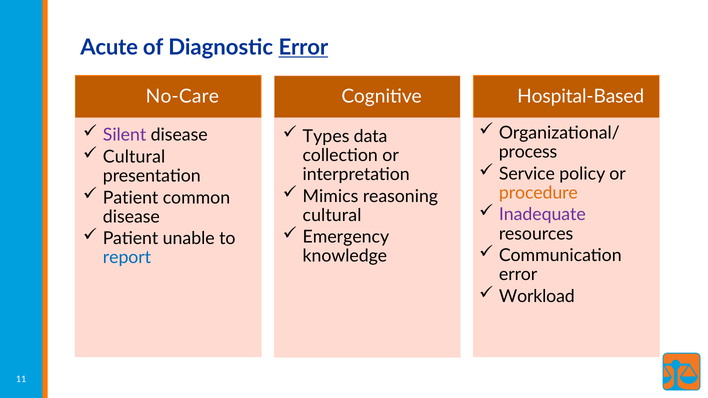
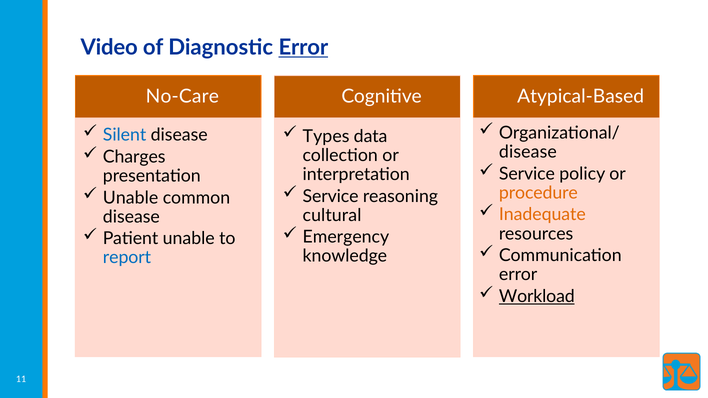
Acute: Acute -> Video
Hospital-Based: Hospital-Based -> Atypical-Based
Silent colour: purple -> blue
process at (528, 152): process -> disease
Cultural at (134, 157): Cultural -> Charges
Mimics at (330, 196): Mimics -> Service
Patient at (131, 198): Patient -> Unable
Inadequate colour: purple -> orange
Workload underline: none -> present
